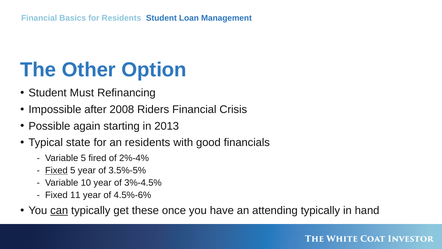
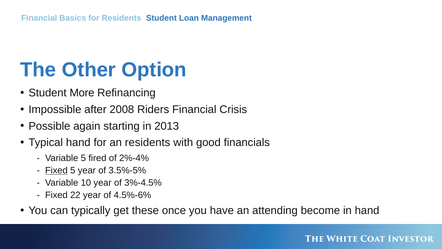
Must: Must -> More
Typical state: state -> hand
11: 11 -> 22
can underline: present -> none
attending typically: typically -> become
